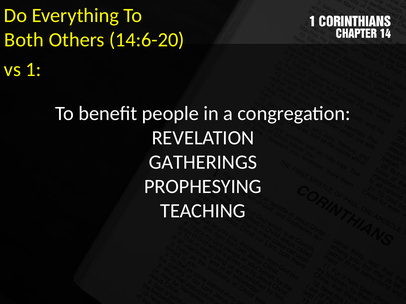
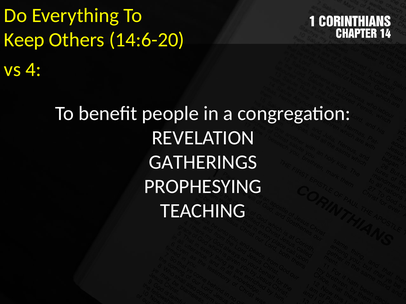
Both: Both -> Keep
1: 1 -> 4
